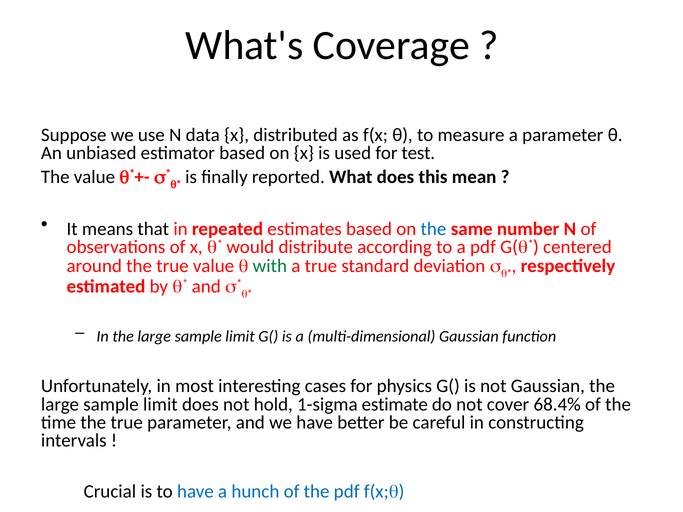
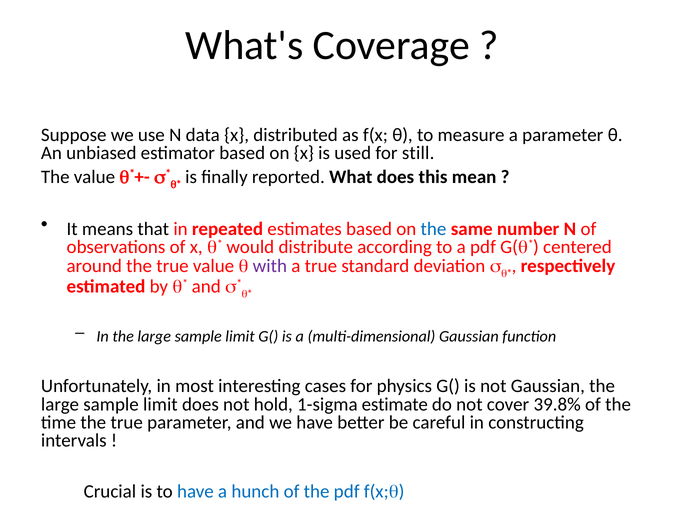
test: test -> still
with colour: green -> purple
68.4%: 68.4% -> 39.8%
